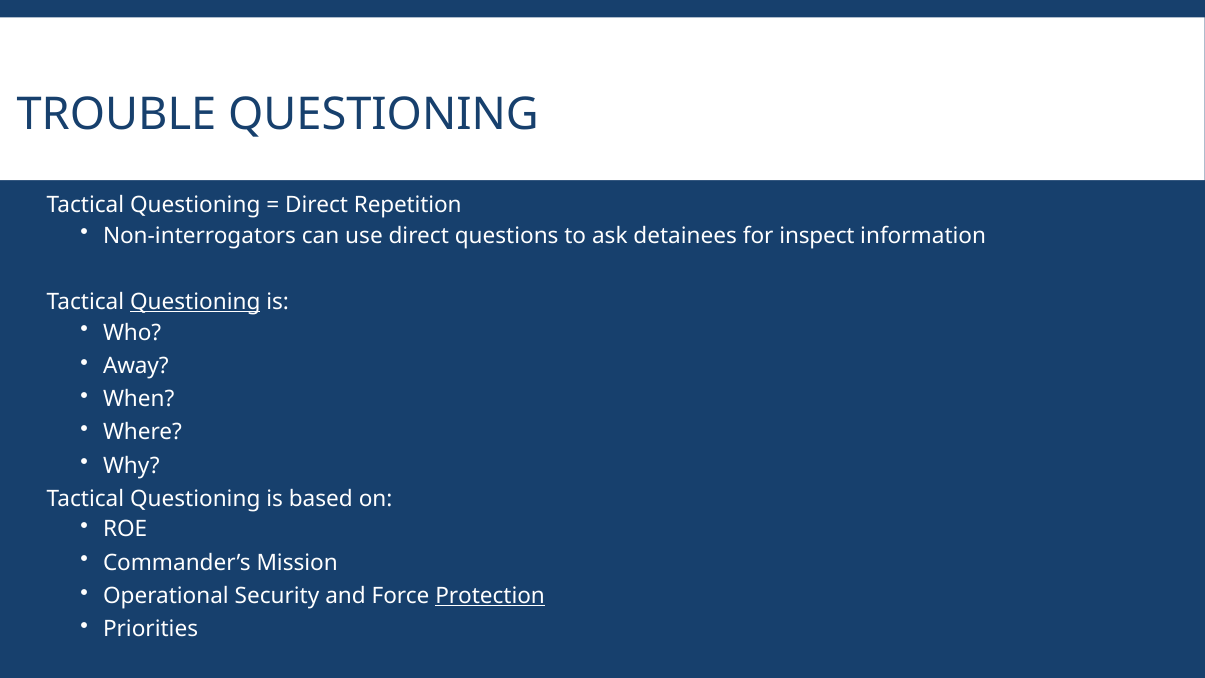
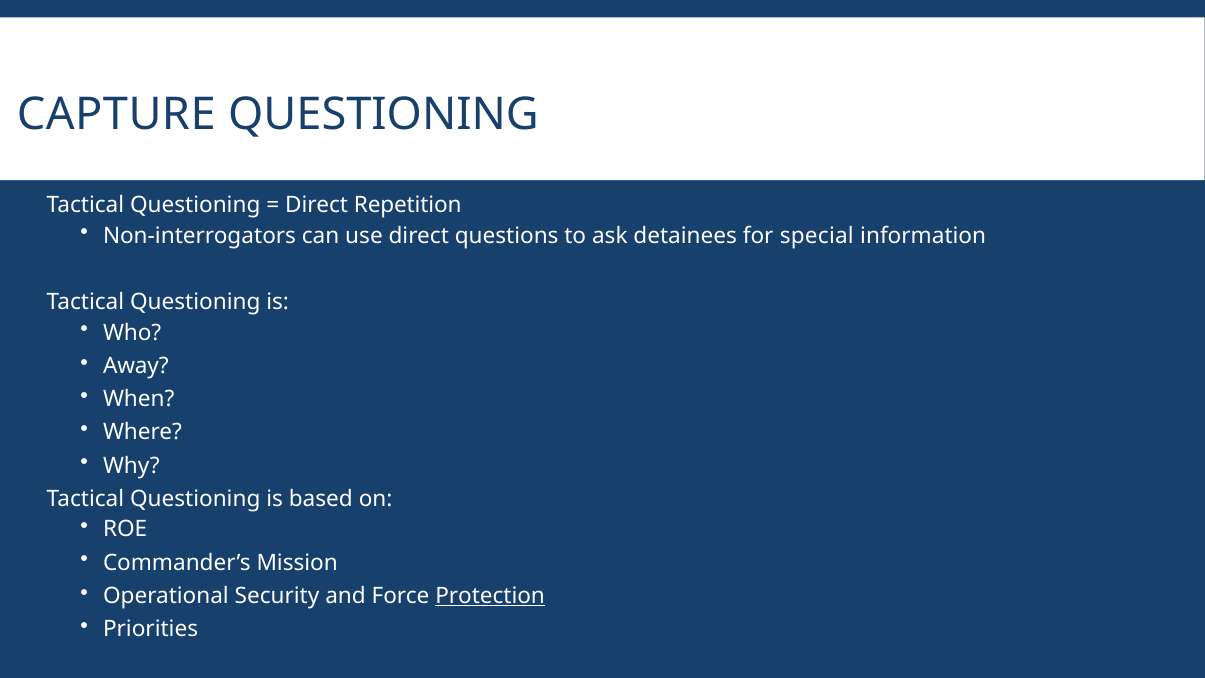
TROUBLE: TROUBLE -> CAPTURE
inspect: inspect -> special
Questioning at (195, 302) underline: present -> none
